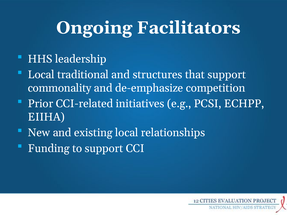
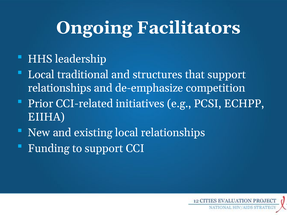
commonality at (60, 88): commonality -> relationships
